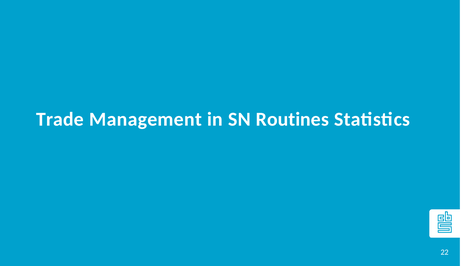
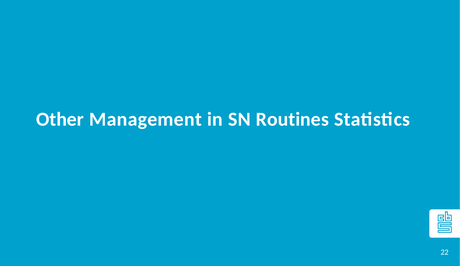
Trade: Trade -> Other
